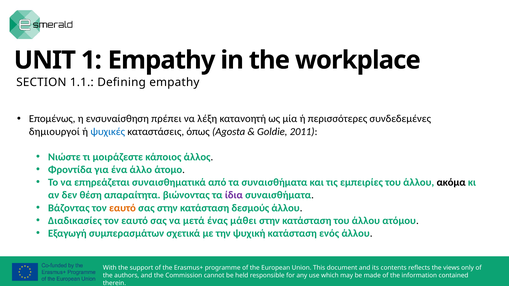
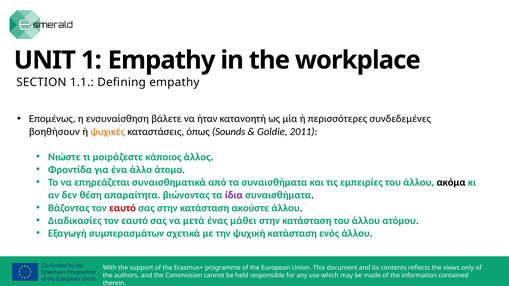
πρέπει: πρέπει -> βάλετε
λέξη: λέξη -> ήταν
δημιουργοί: δημιουργοί -> βοηθήσουν
ψυχικές colour: blue -> orange
Agosta: Agosta -> Sounds
εαυτό at (123, 208) colour: orange -> red
δεσμούς: δεσμούς -> ακούστε
